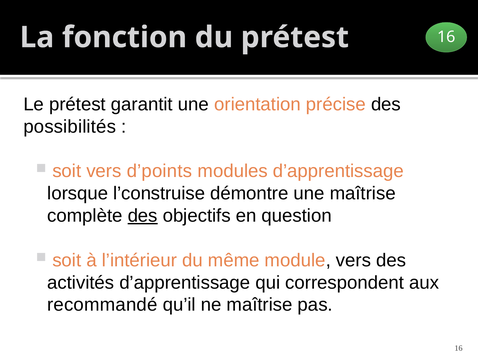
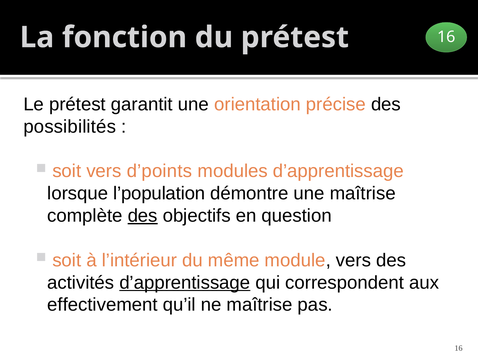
l’construise: l’construise -> l’population
d’apprentissage at (185, 283) underline: none -> present
recommandé: recommandé -> effectivement
